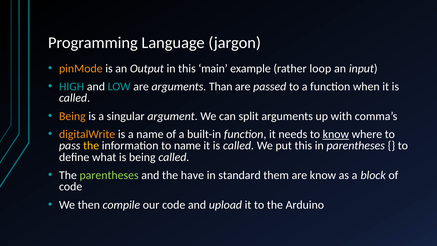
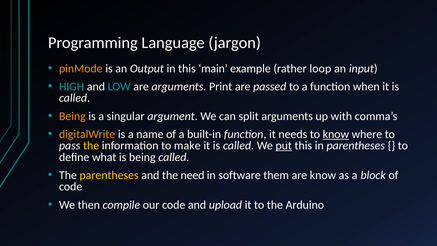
Than: Than -> Print
to name: name -> make
put underline: none -> present
parentheses at (109, 175) colour: light green -> yellow
have: have -> need
standard: standard -> software
